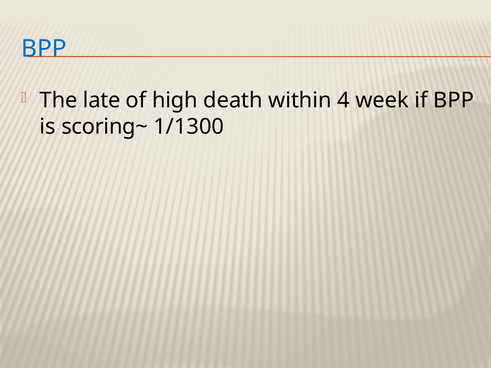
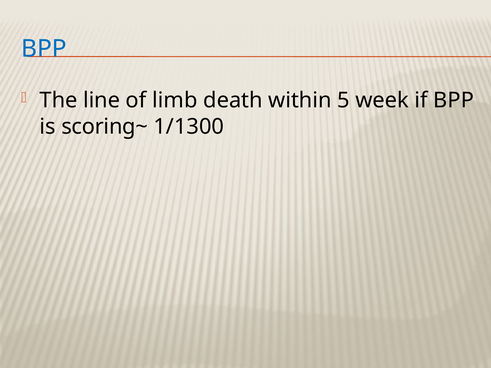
late: late -> line
high: high -> limb
4: 4 -> 5
